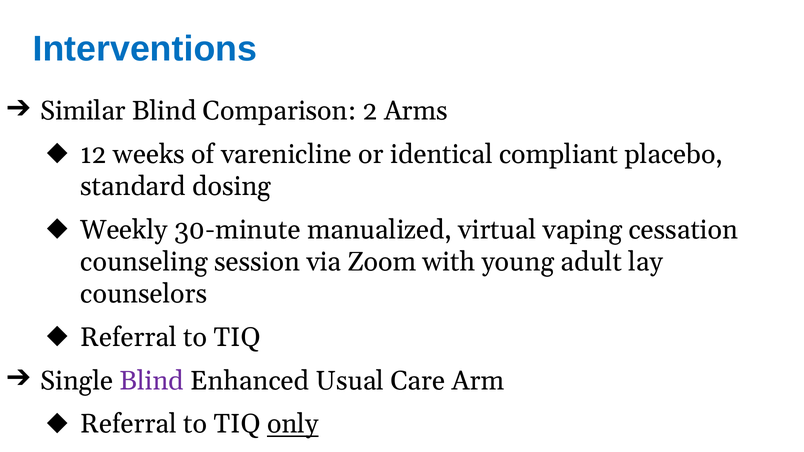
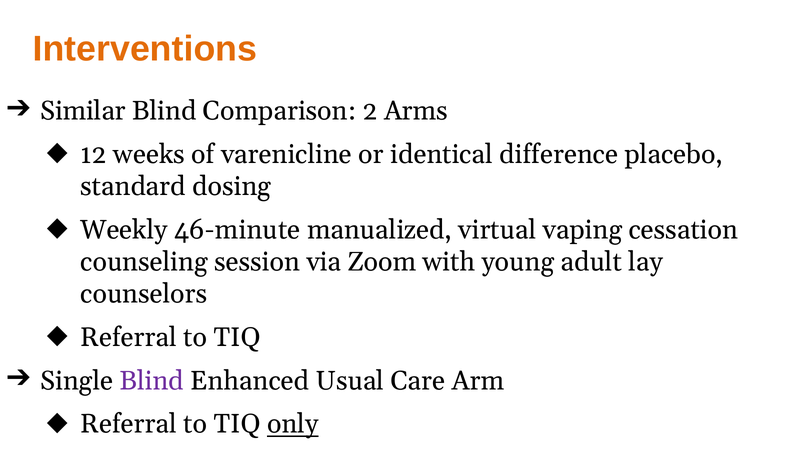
Interventions colour: blue -> orange
compliant: compliant -> difference
30-minute: 30-minute -> 46-minute
